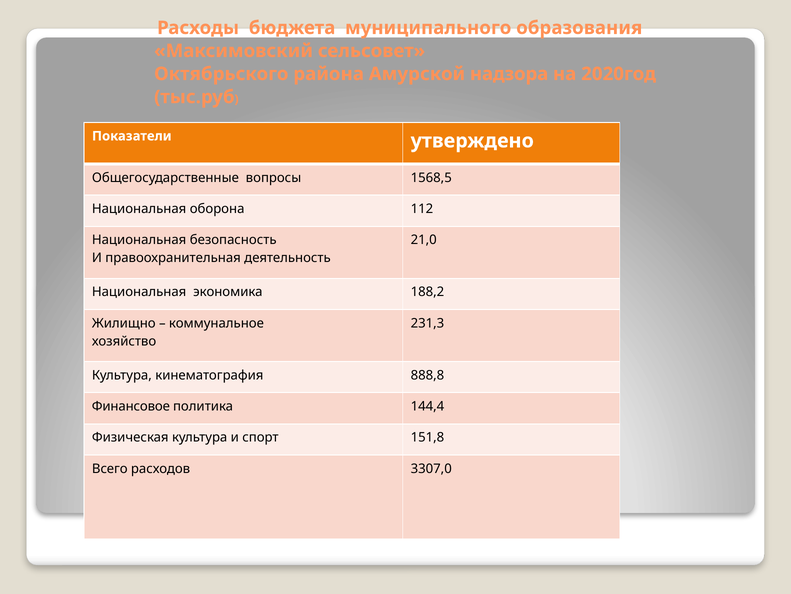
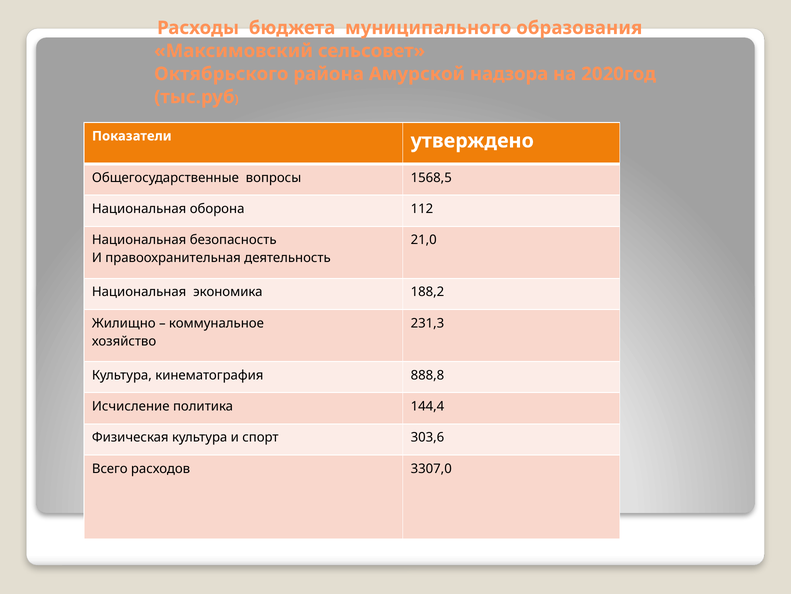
Финансовое: Финансовое -> Исчисление
151,8: 151,8 -> 303,6
